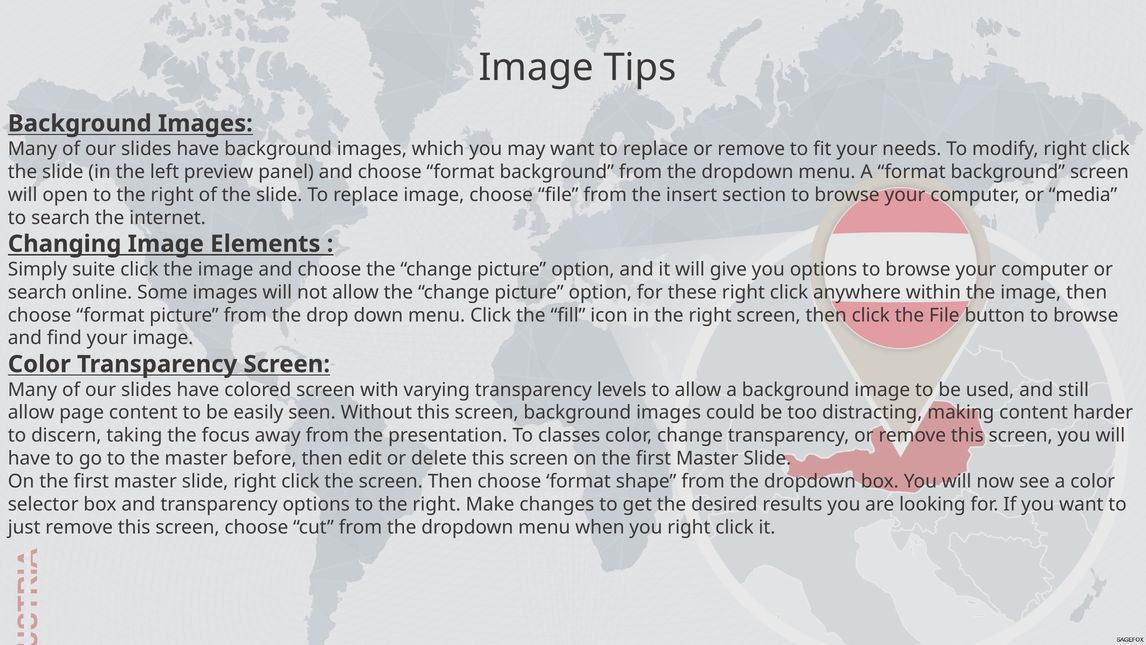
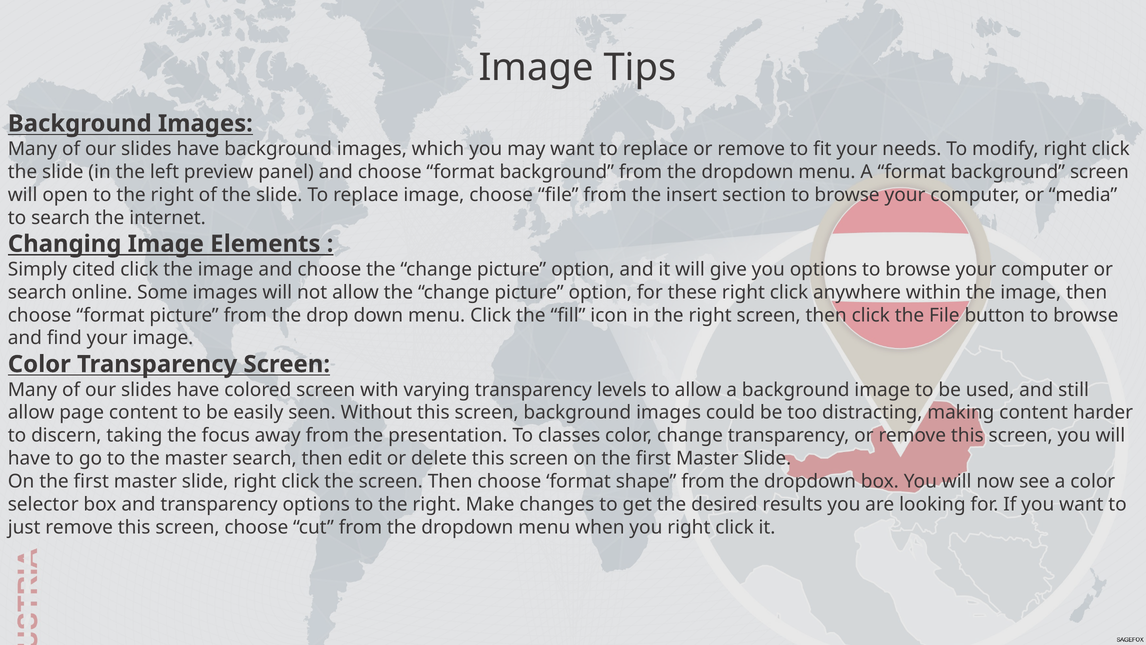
suite: suite -> cited
master before: before -> search
